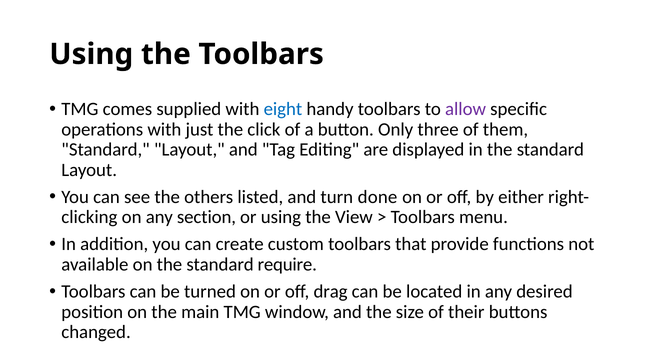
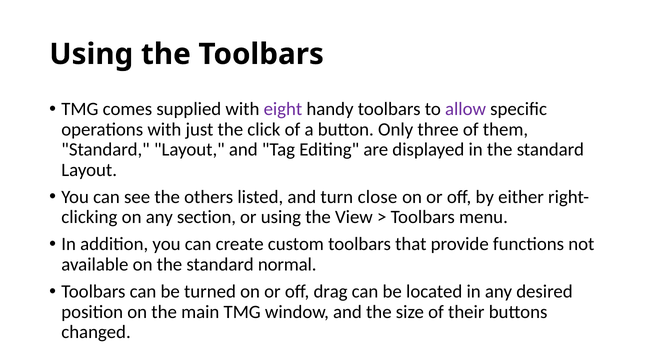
eight colour: blue -> purple
done: done -> close
require: require -> normal
